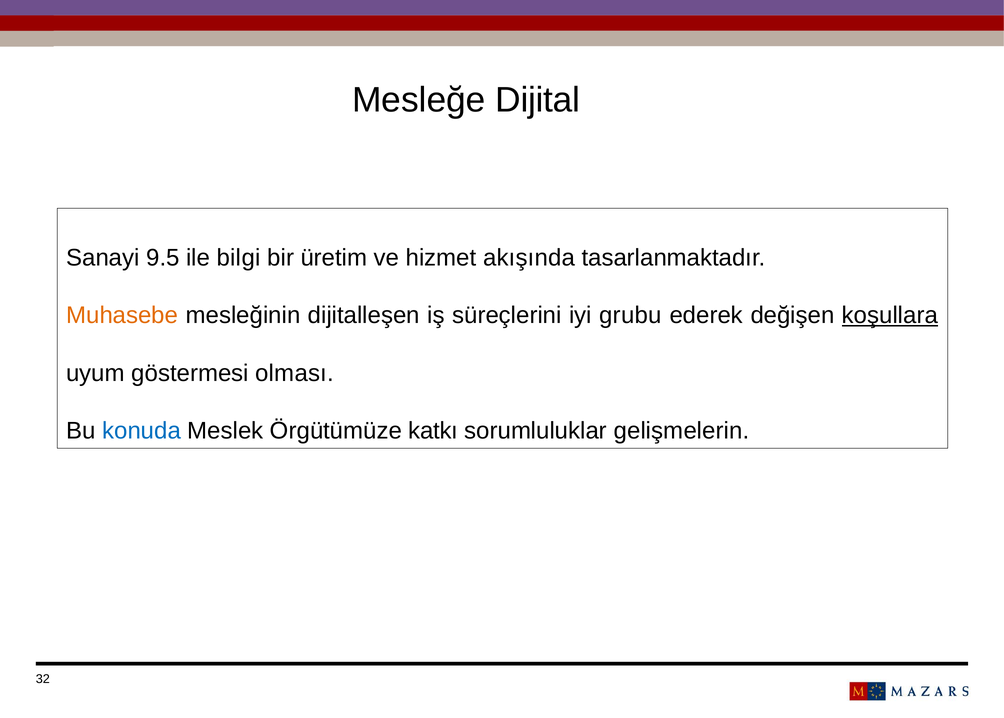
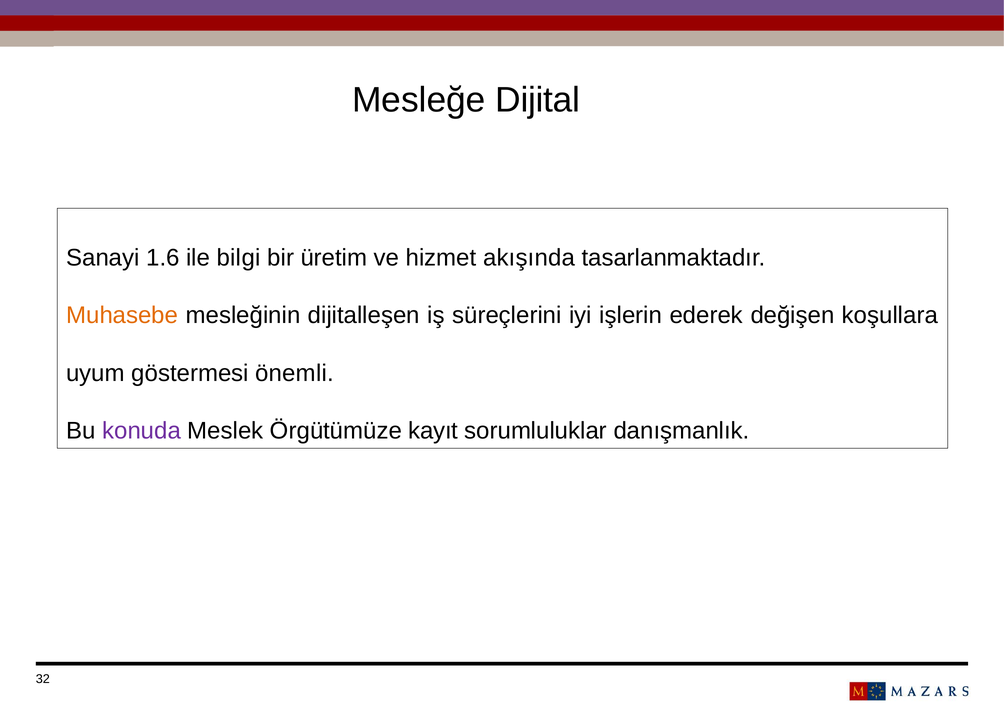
9.5: 9.5 -> 1.6
grubu: grubu -> işlerin
koşullara underline: present -> none
olması: olması -> önemli
konuda colour: blue -> purple
katkı: katkı -> kayıt
gelişmelerin: gelişmelerin -> danışmanlık
